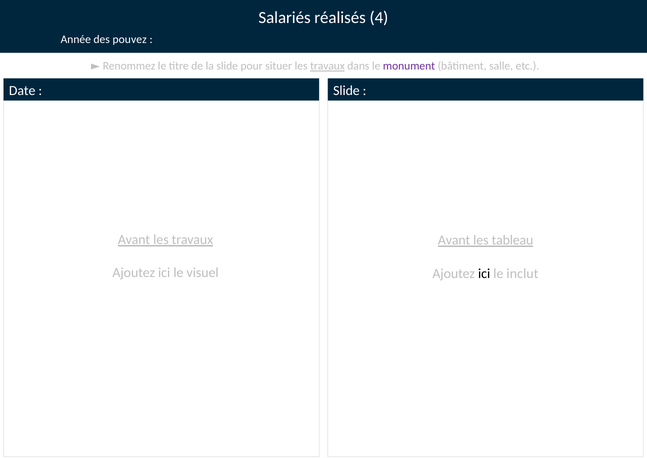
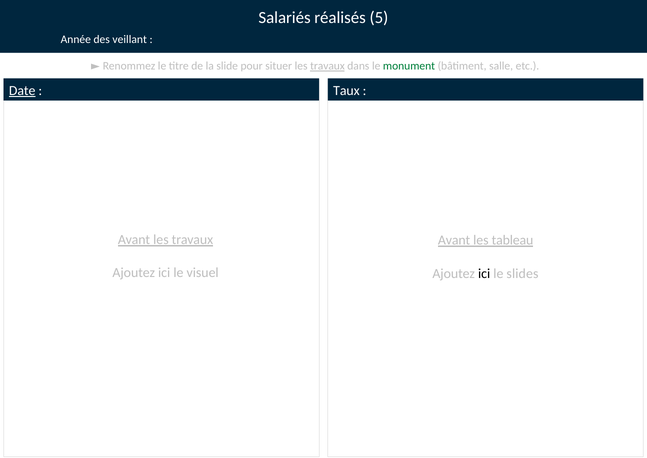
4: 4 -> 5
pouvez: pouvez -> veillant
monument colour: purple -> green
Date underline: none -> present
Slide at (346, 90): Slide -> Taux
inclut: inclut -> slides
